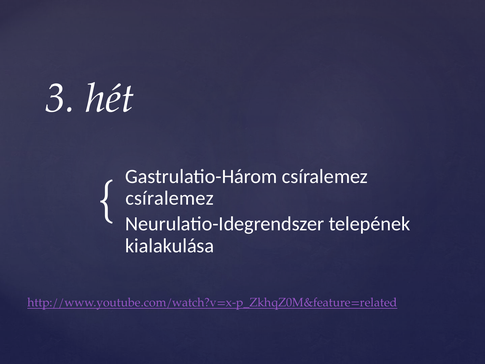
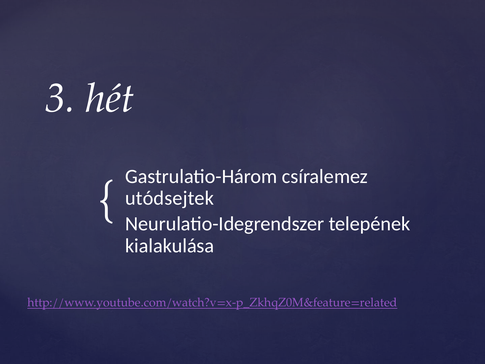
csíralemez at (170, 198): csíralemez -> utódsejtek
